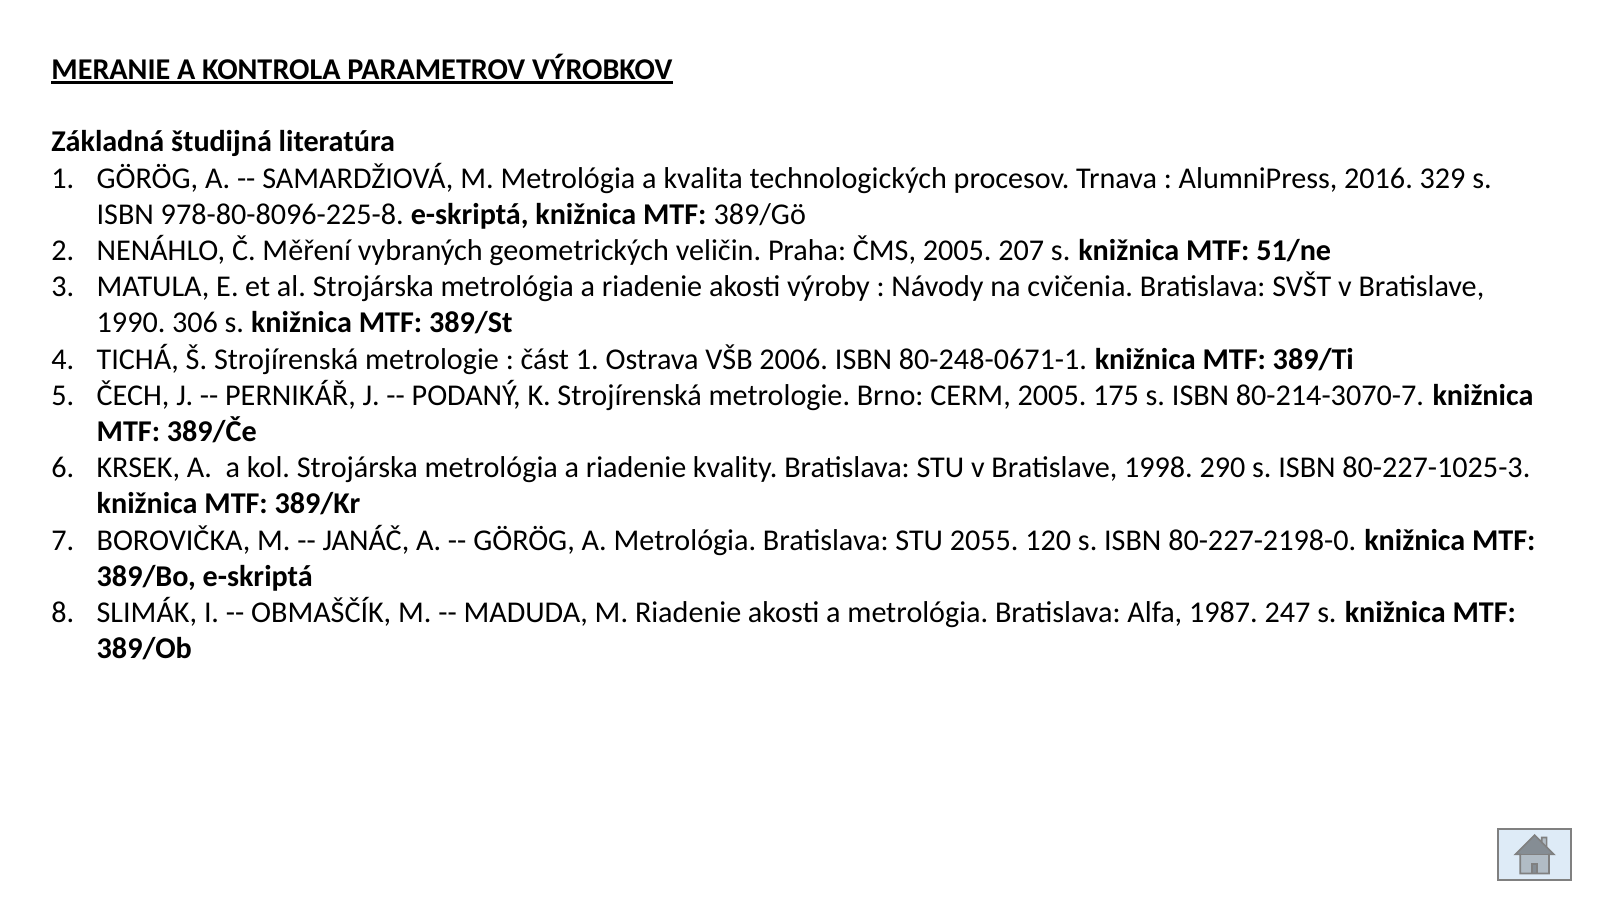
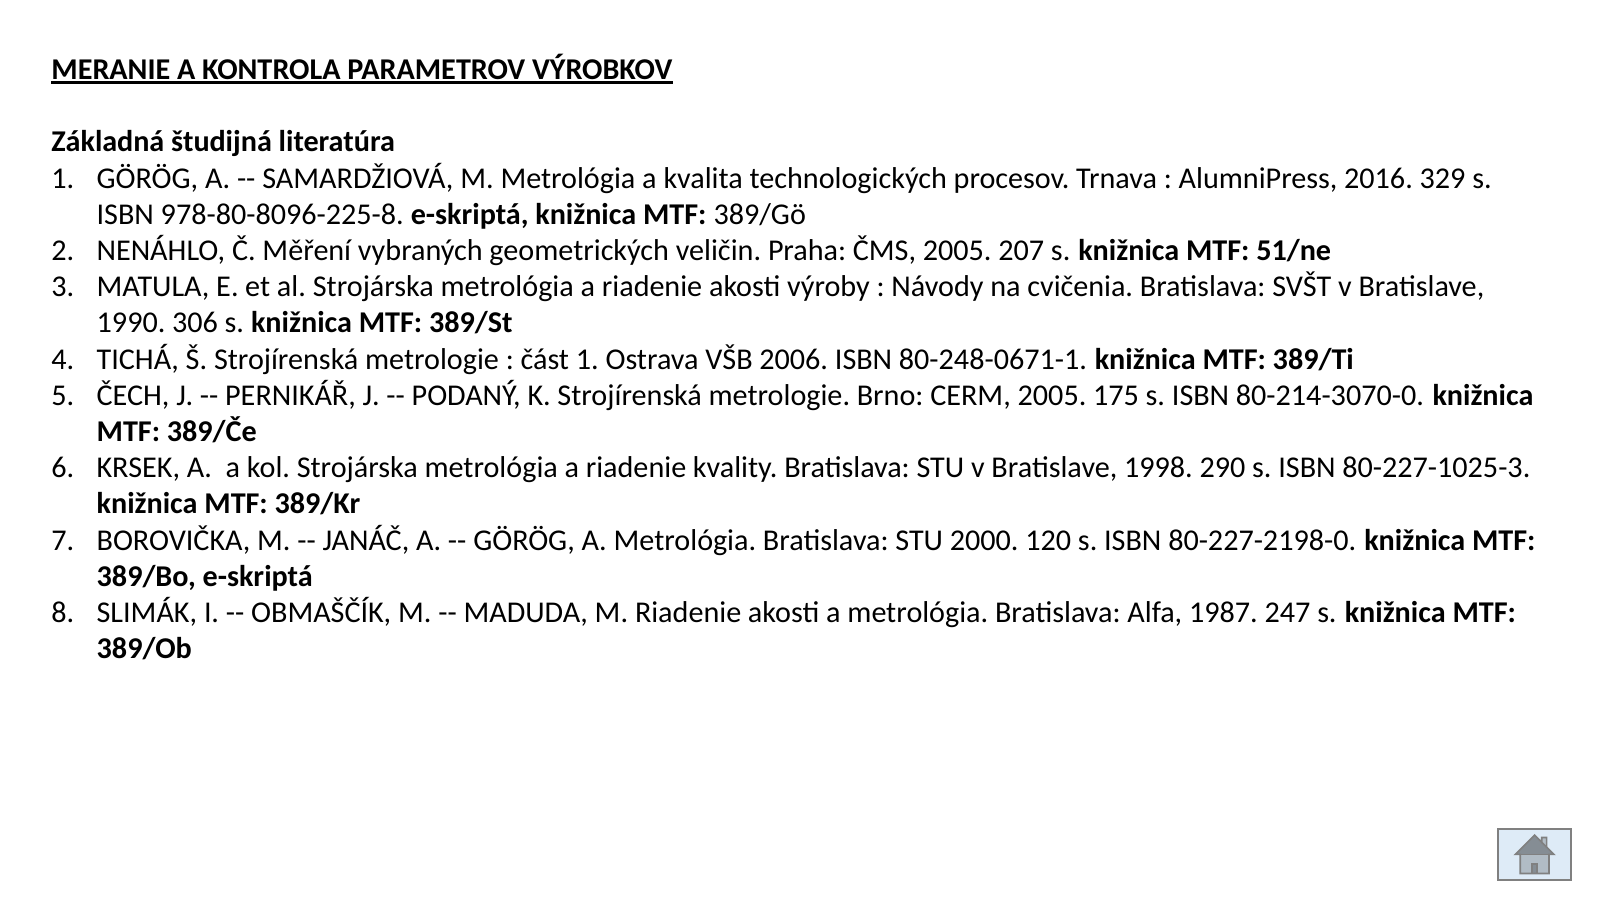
80-214-3070-7: 80-214-3070-7 -> 80-214-3070-0
2055: 2055 -> 2000
